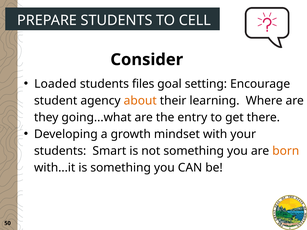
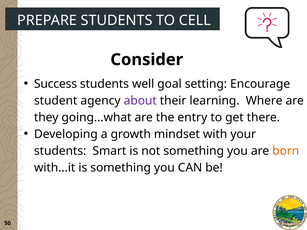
Loaded: Loaded -> Success
files: files -> well
about colour: orange -> purple
